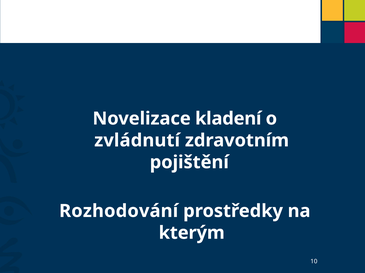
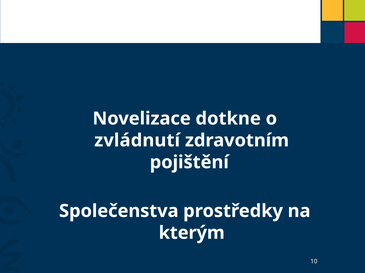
kladení: kladení -> dotkne
Rozhodování: Rozhodování -> Společenstva
